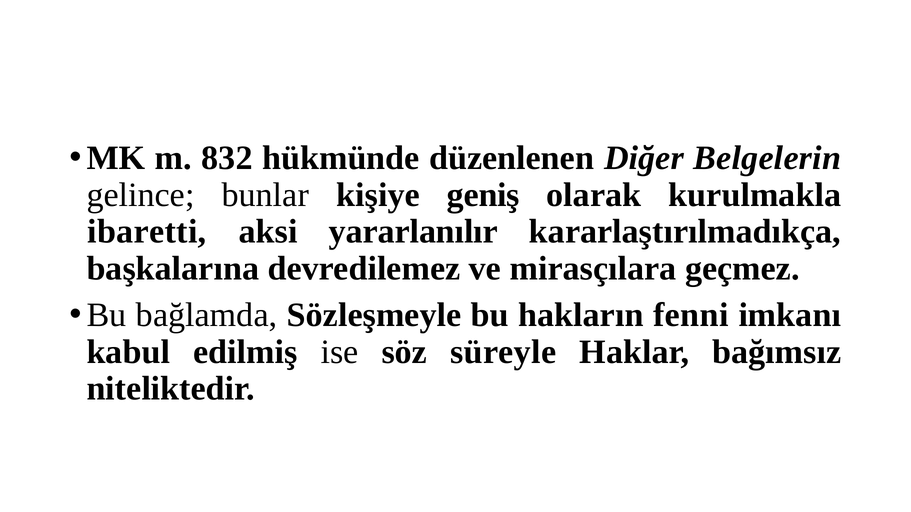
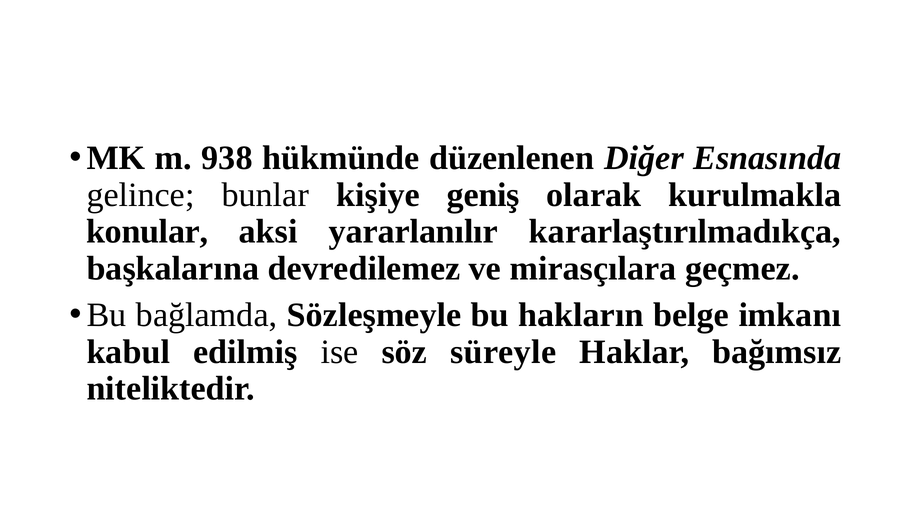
832: 832 -> 938
Belgelerin: Belgelerin -> Esnasında
ibaretti: ibaretti -> konular
fenni: fenni -> belge
